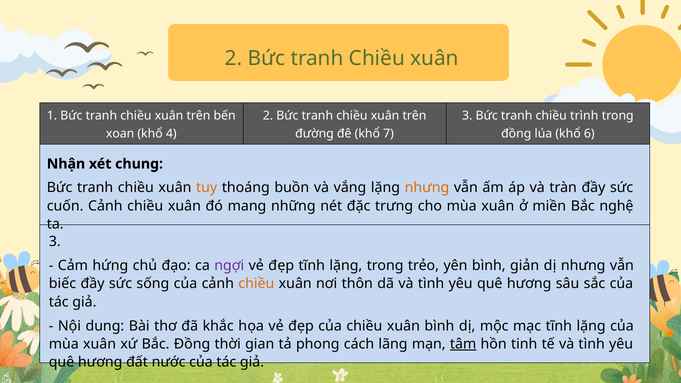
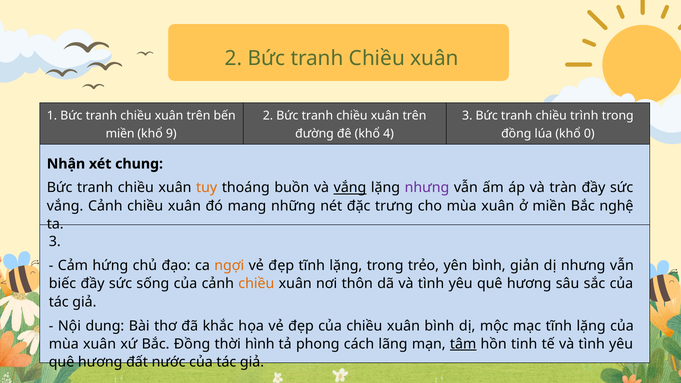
xoan at (120, 134): xoan -> miền
4: 4 -> 9
7: 7 -> 4
6: 6 -> 0
vắng at (350, 188) underline: none -> present
nhưng at (427, 188) colour: orange -> purple
cuốn at (65, 206): cuốn -> vắng
ngợi colour: purple -> orange
gian: gian -> hình
